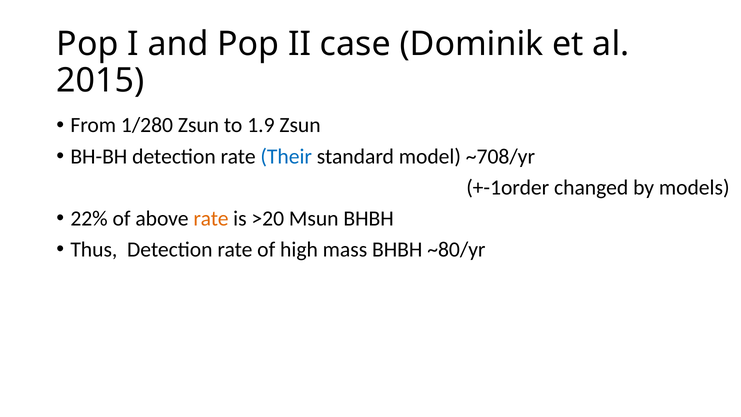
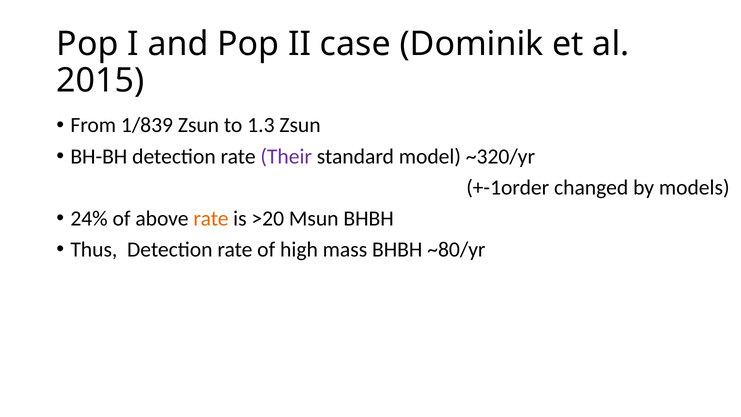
1/280: 1/280 -> 1/839
1.9: 1.9 -> 1.3
Their colour: blue -> purple
~708/yr: ~708/yr -> ~320/yr
22%: 22% -> 24%
